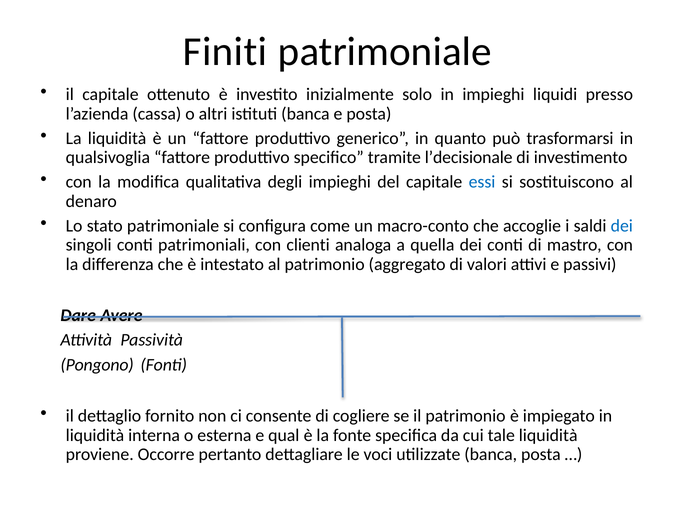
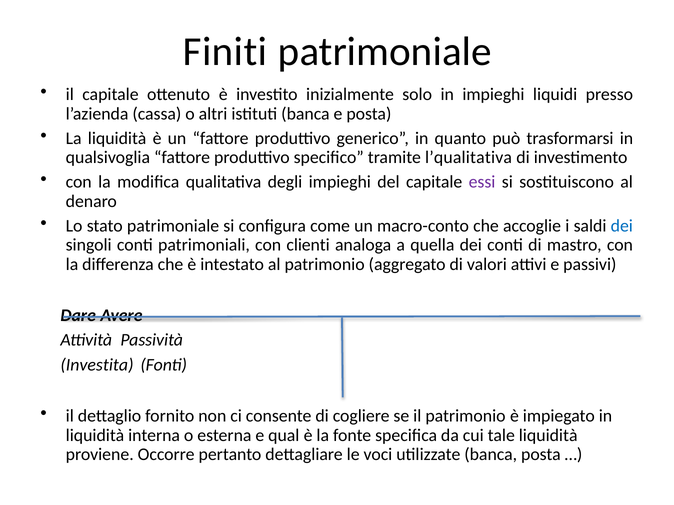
l’decisionale: l’decisionale -> l’qualitativa
essi colour: blue -> purple
Pongono: Pongono -> Investita
